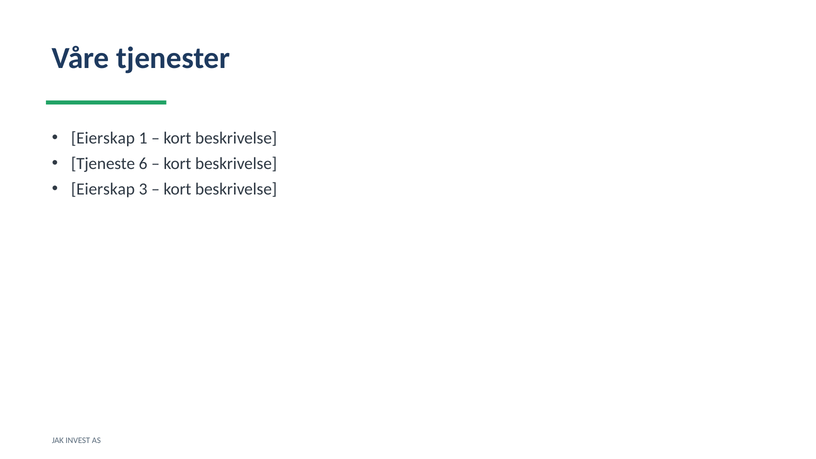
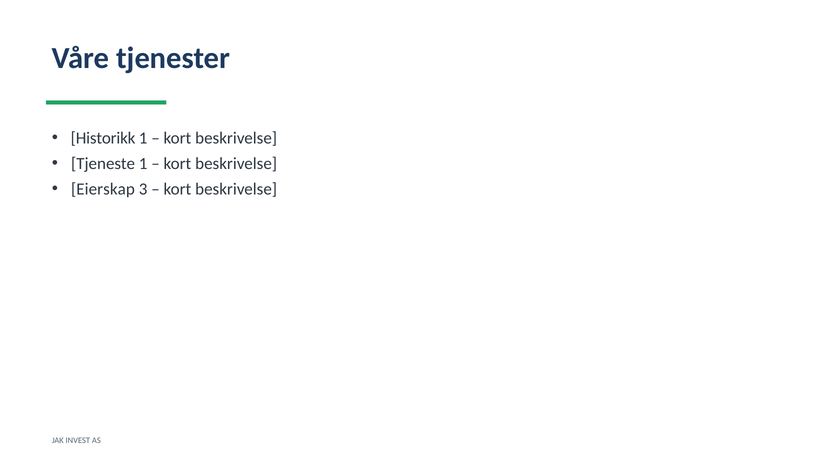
Eierskap at (103, 138): Eierskap -> Historikk
Tjeneste 6: 6 -> 1
